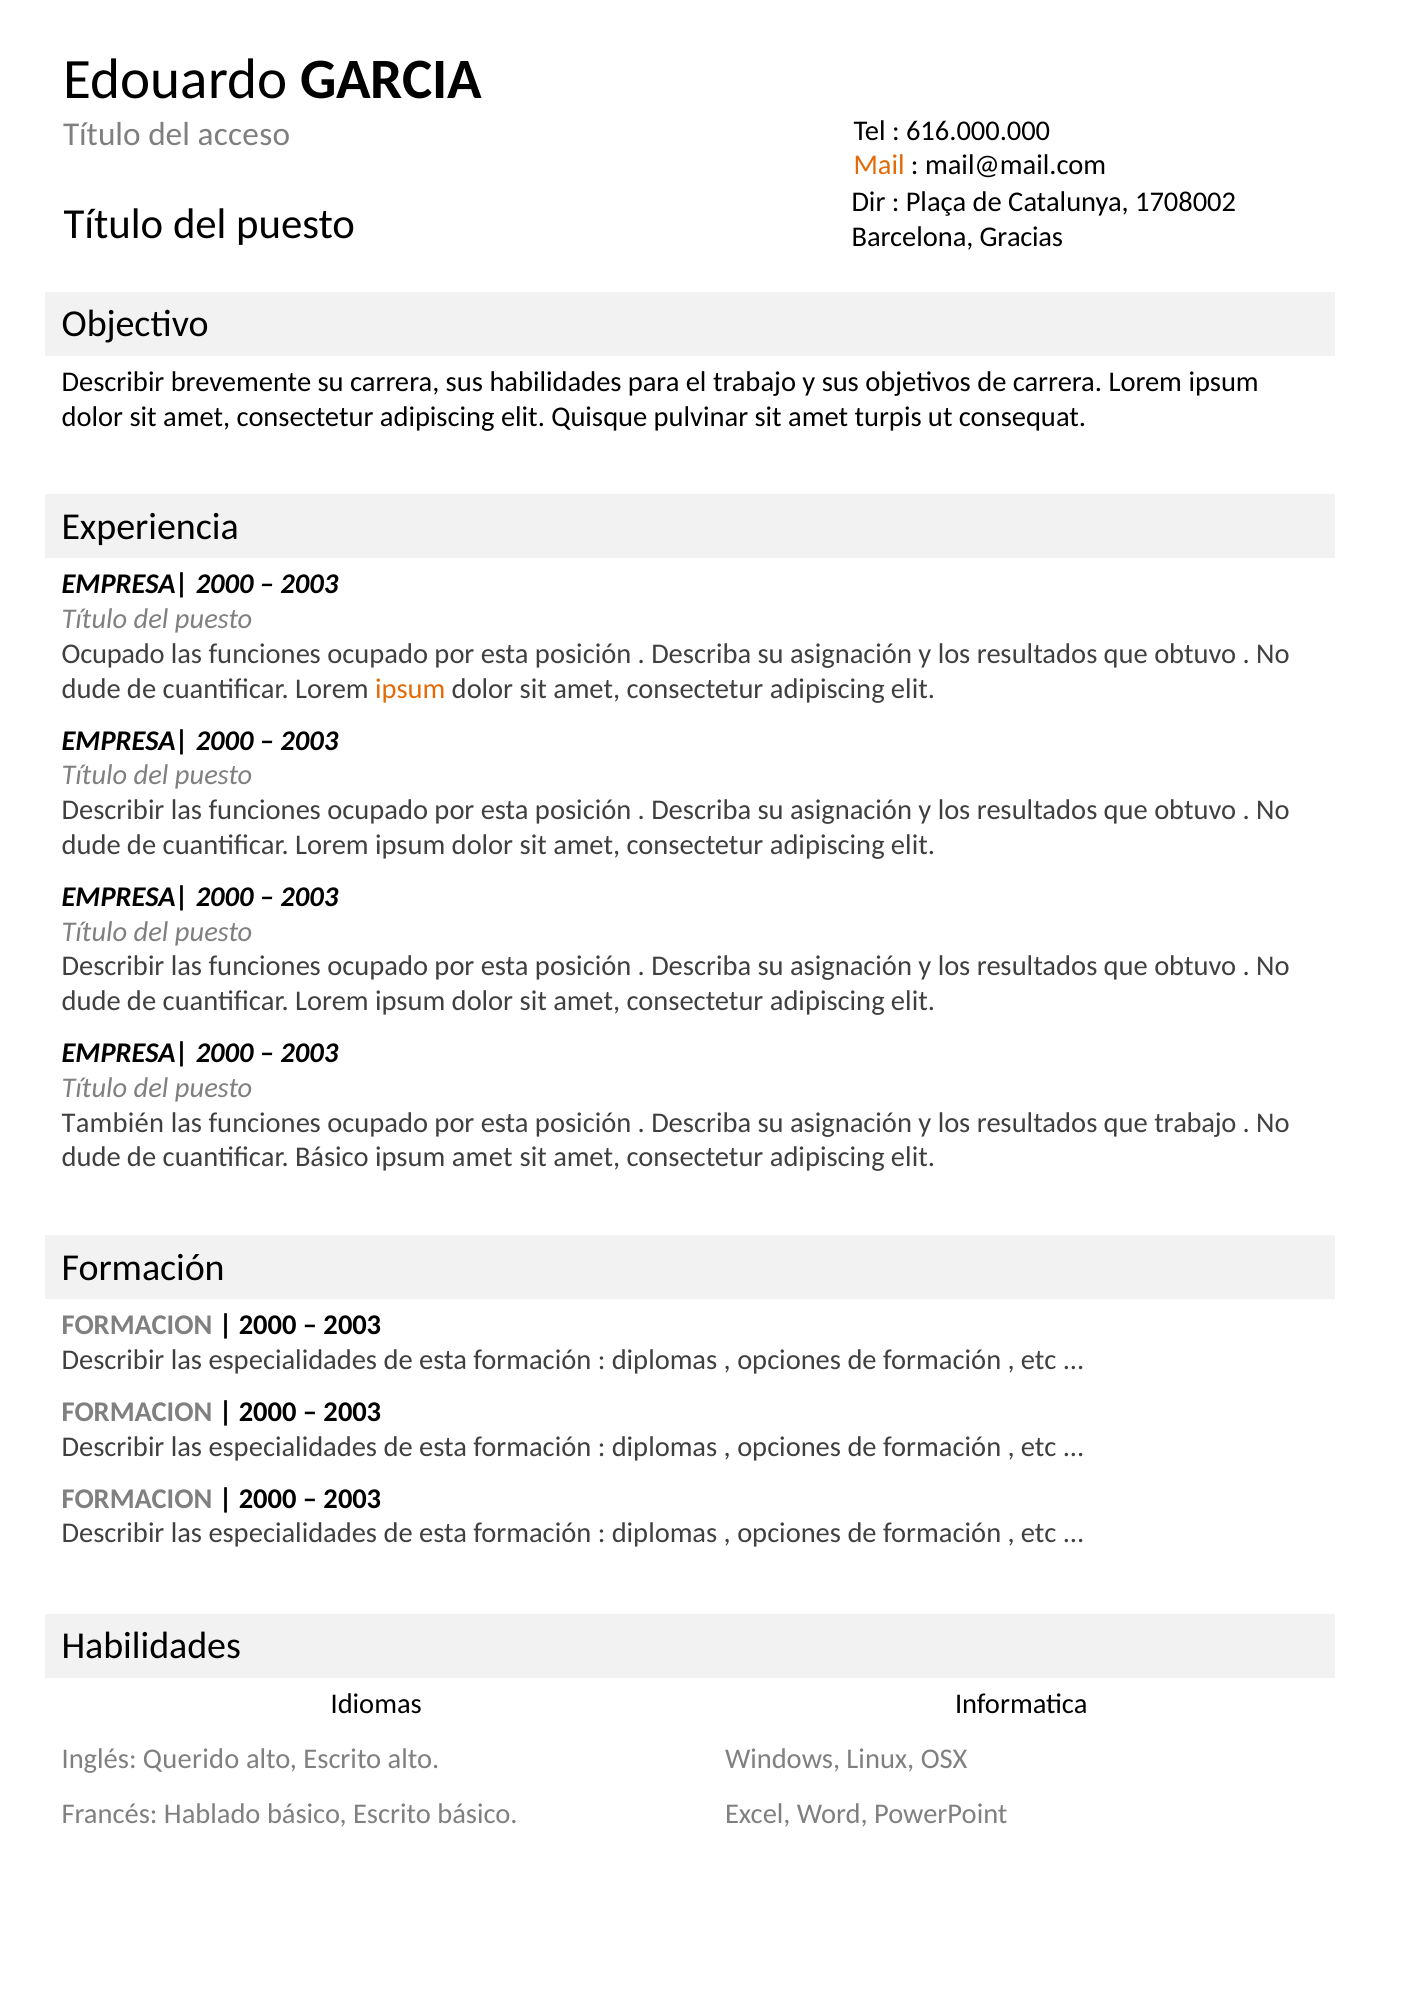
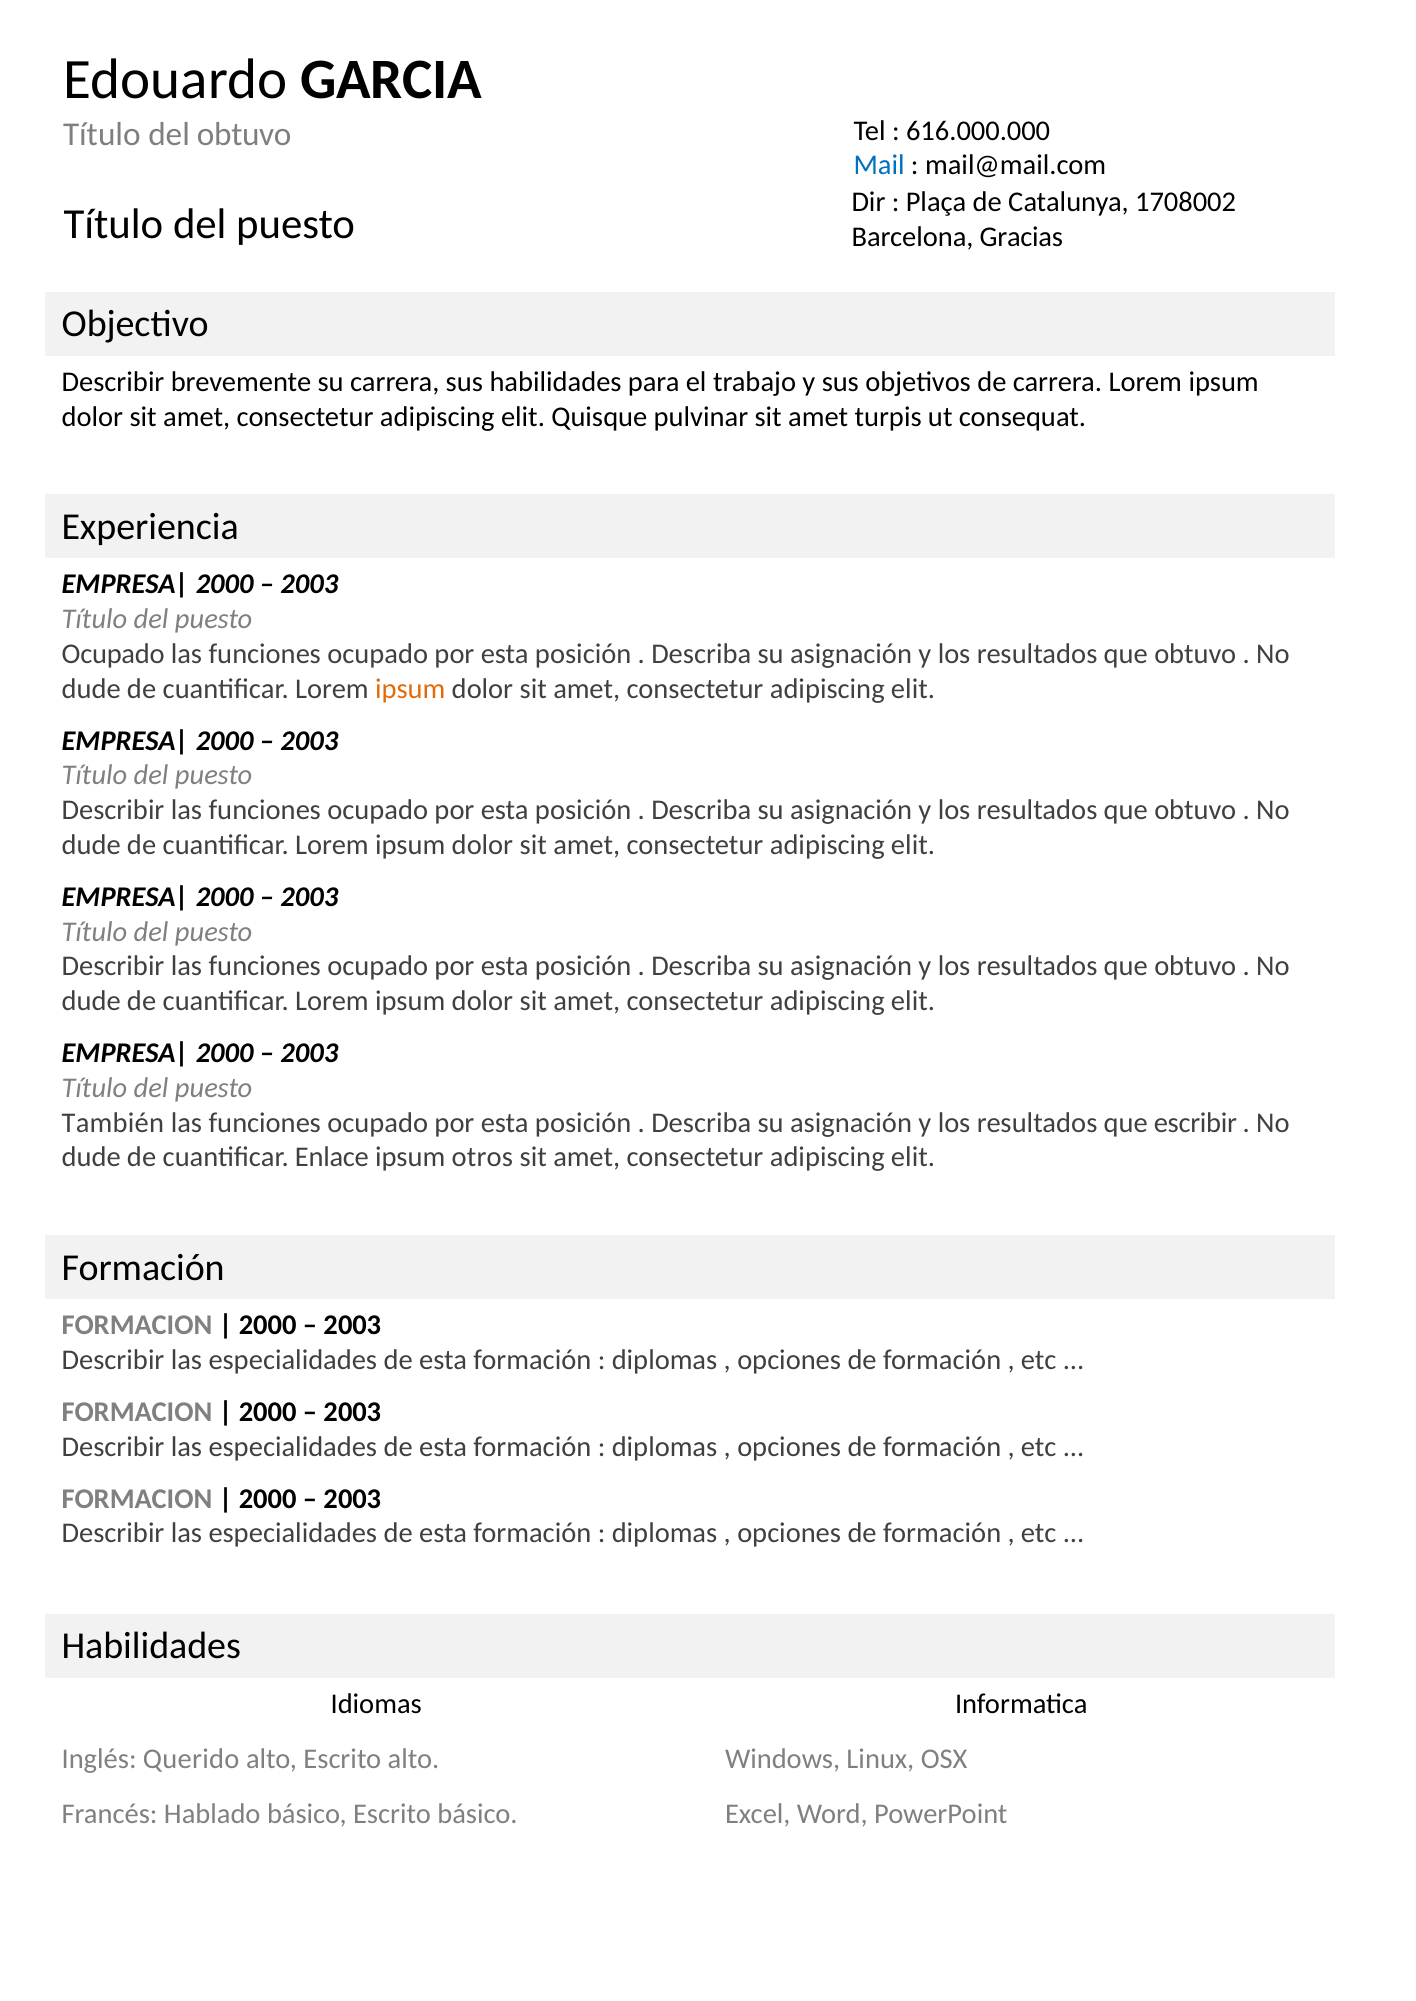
del acceso: acceso -> obtuvo
Mail colour: orange -> blue
que trabajo: trabajo -> escribir
cuantificar Básico: Básico -> Enlace
ipsum amet: amet -> otros
